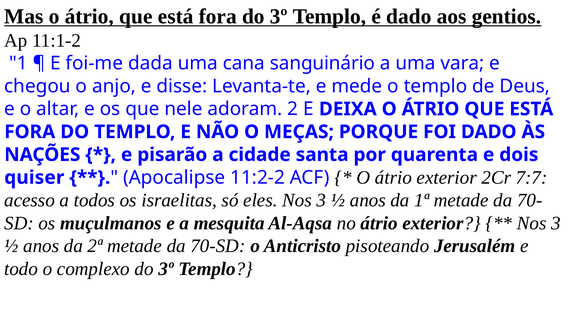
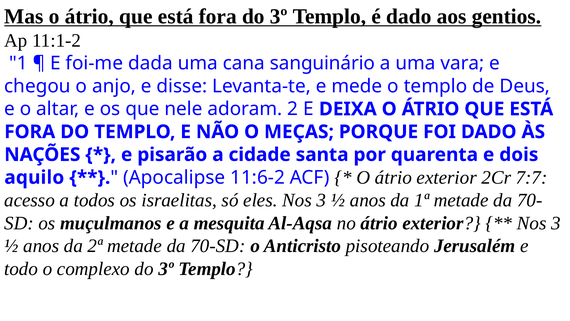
quiser: quiser -> aquilo
11:2-2: 11:2-2 -> 11:6-2
